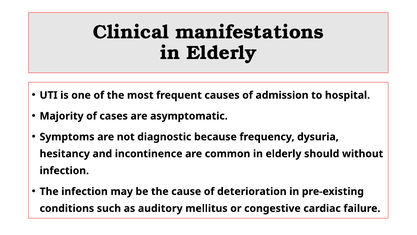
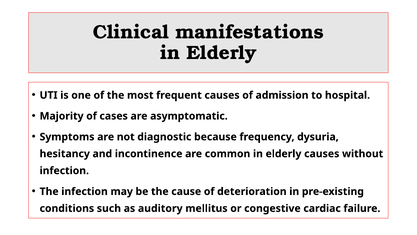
elderly should: should -> causes
